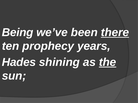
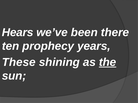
Being: Being -> Hears
there underline: present -> none
Hades: Hades -> These
